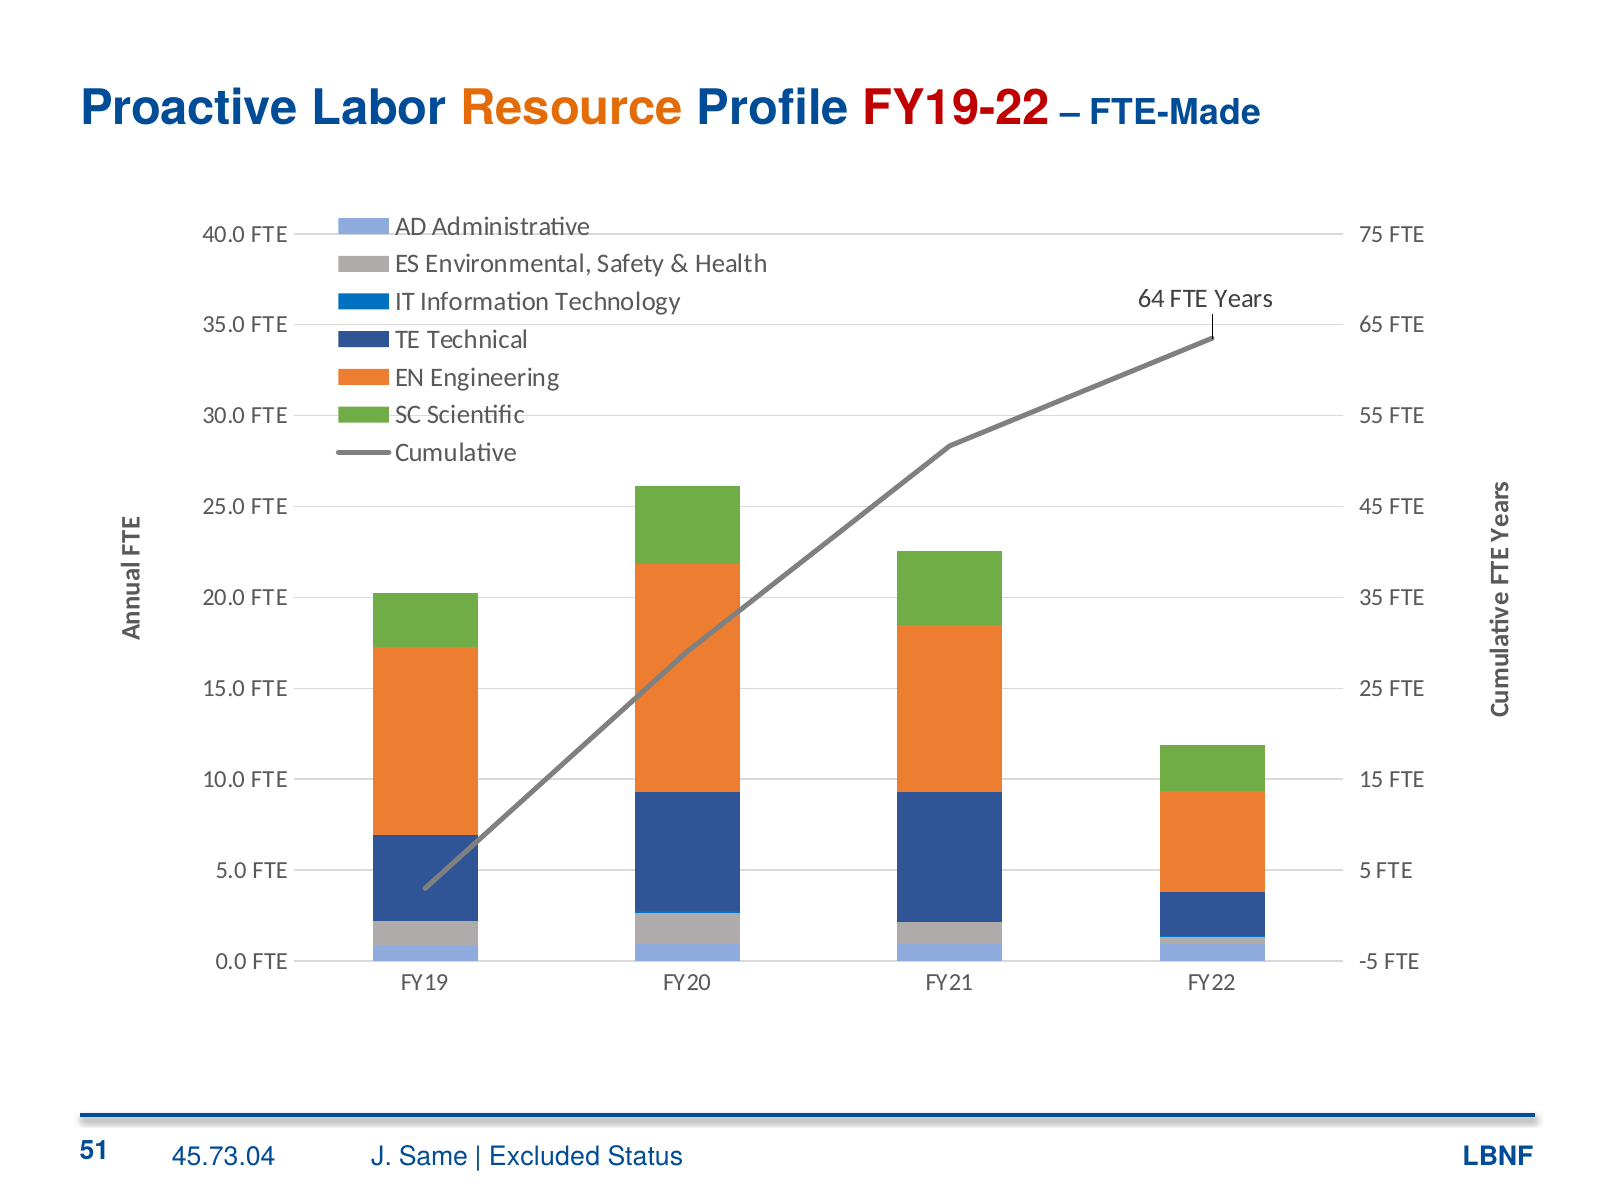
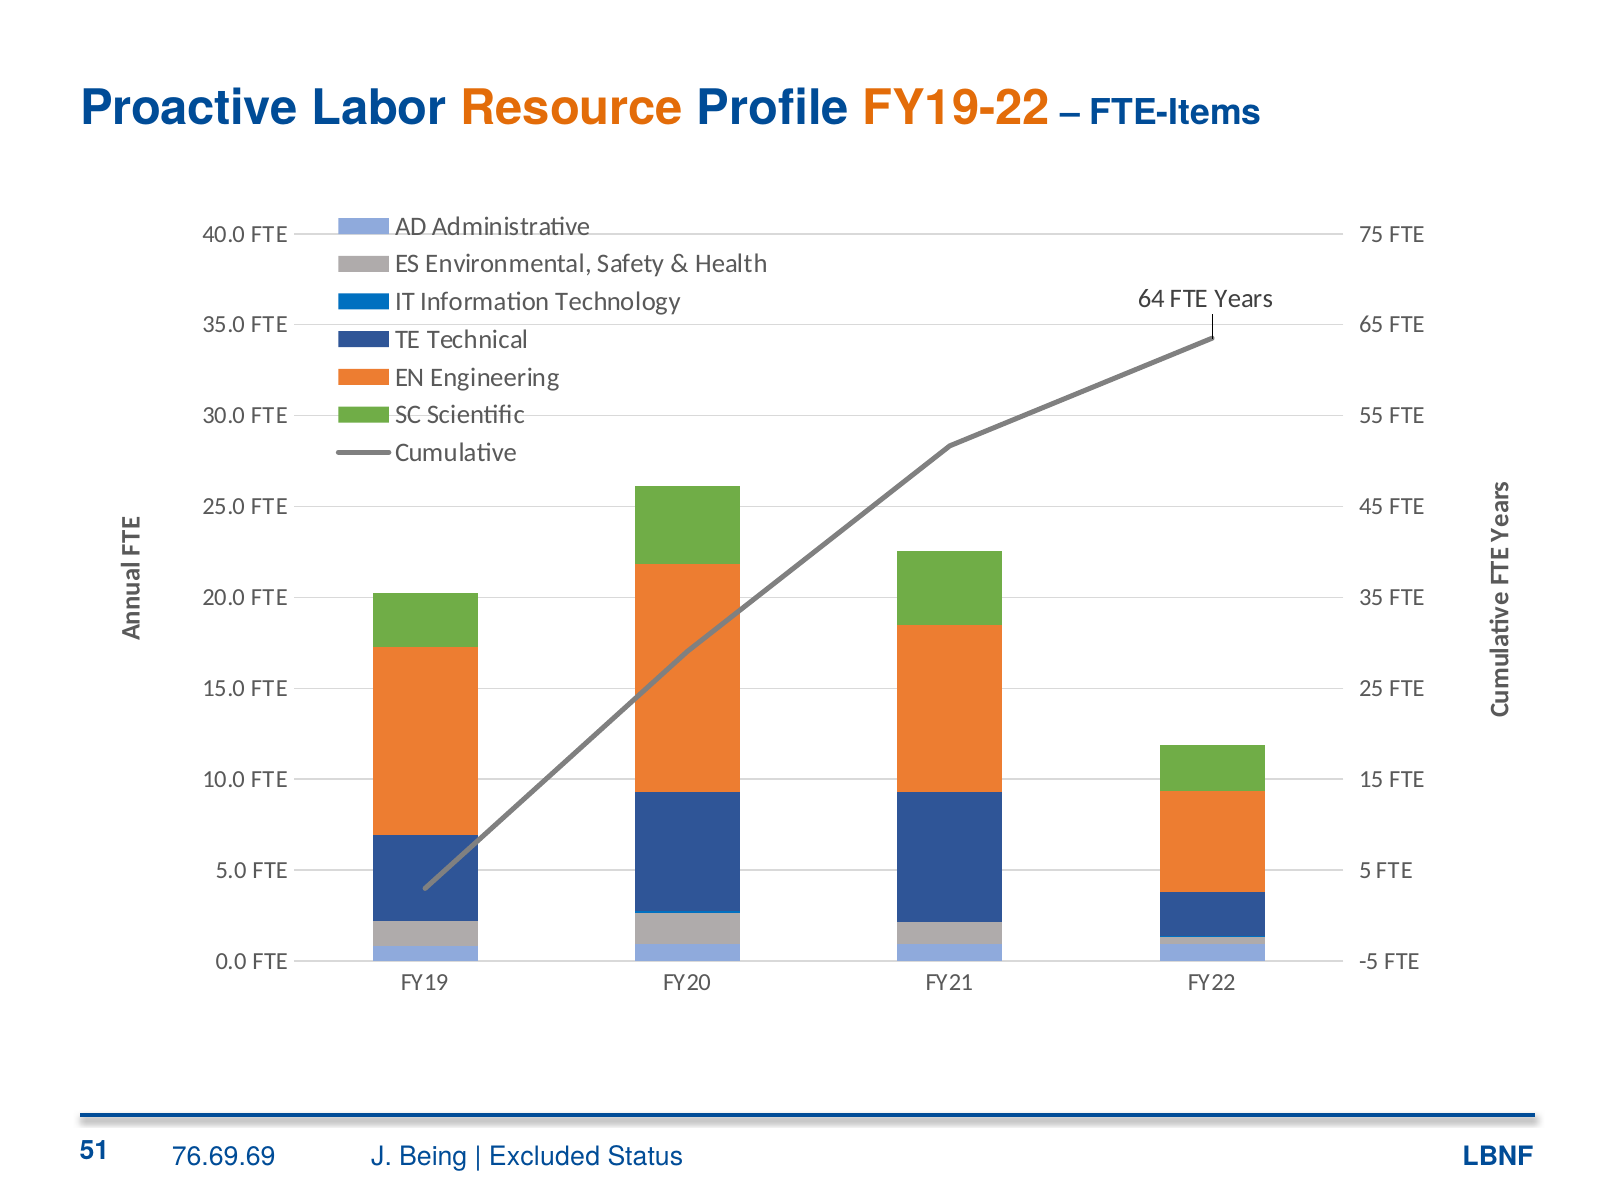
FY19-22 colour: red -> orange
FTE-Made: FTE-Made -> FTE-Items
45.73.04: 45.73.04 -> 76.69.69
Same: Same -> Being
